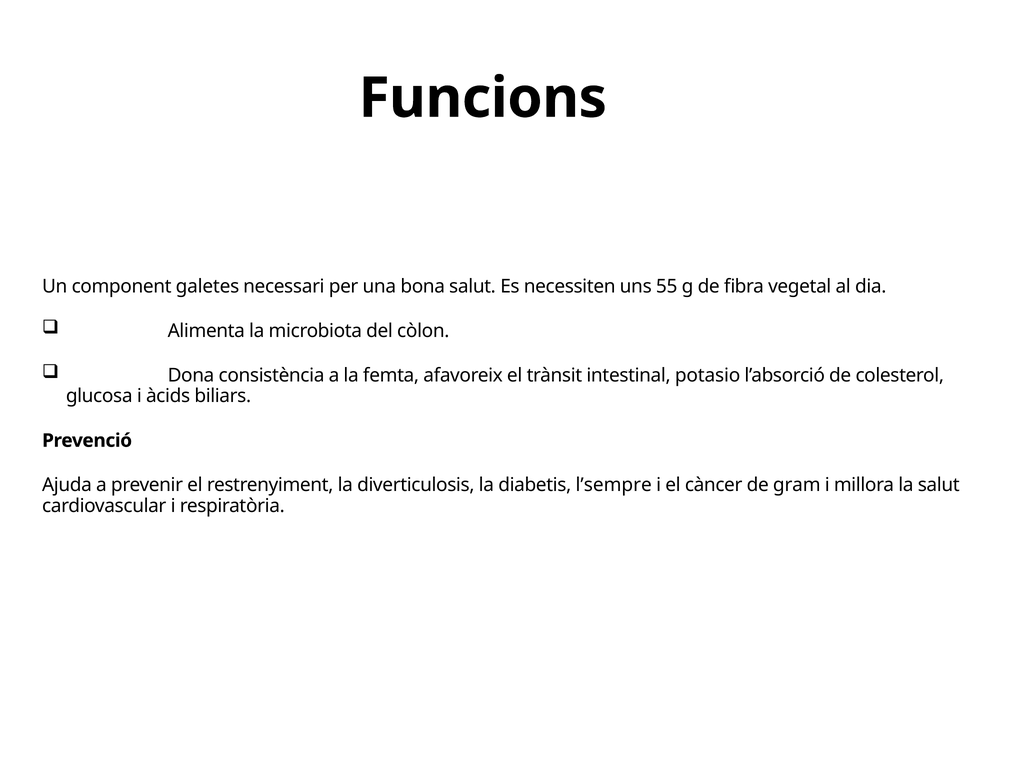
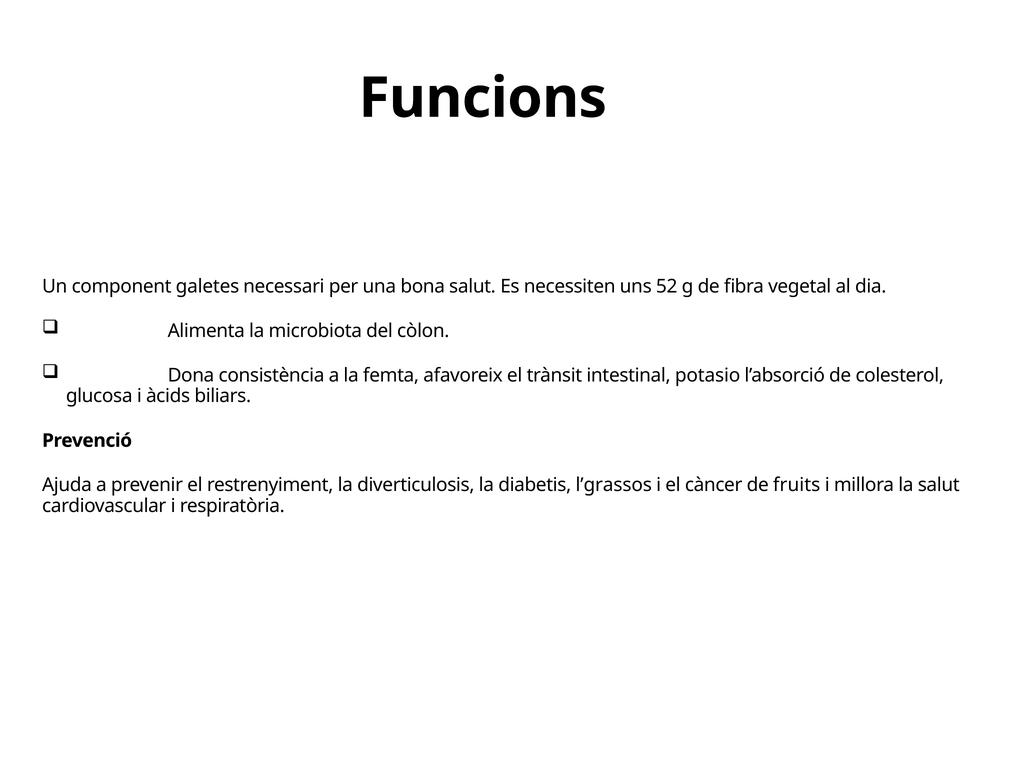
55: 55 -> 52
l’sempre: l’sempre -> l’grassos
gram: gram -> fruits
